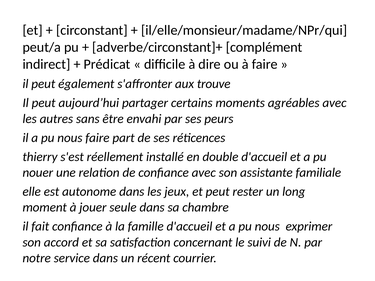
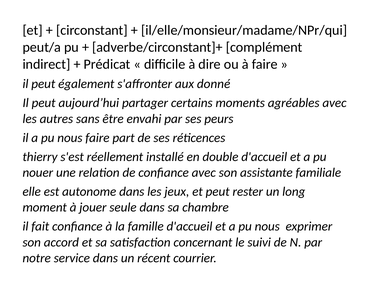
trouve: trouve -> donné
